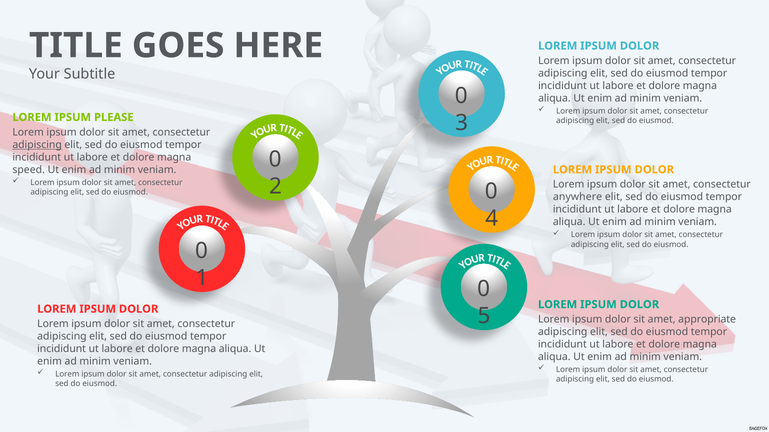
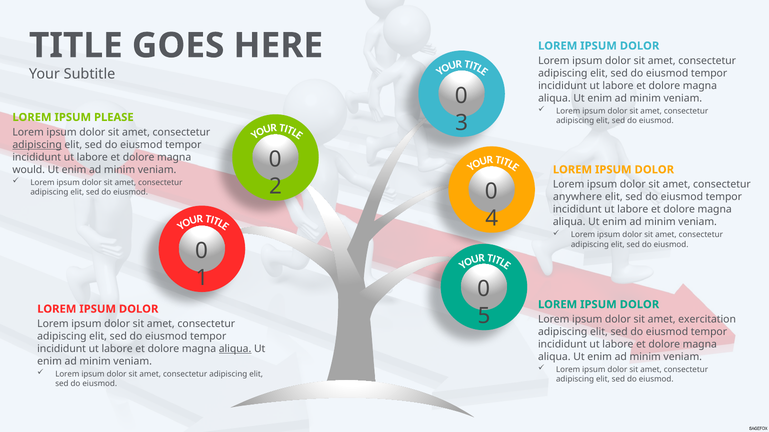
speed: speed -> would
appropriate: appropriate -> exercitation
aliqua at (235, 349) underline: none -> present
